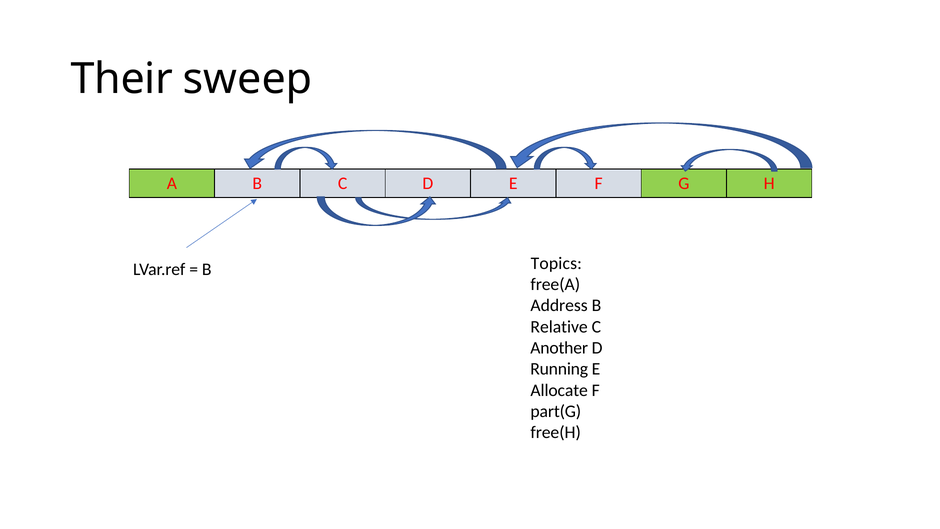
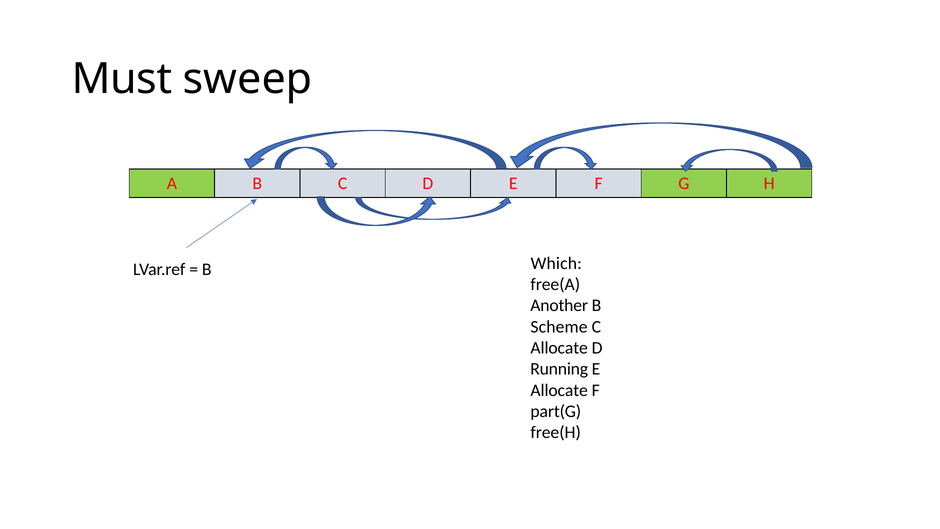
Their: Their -> Must
Topics: Topics -> Which
Address: Address -> Another
Relative: Relative -> Scheme
Another at (559, 348): Another -> Allocate
